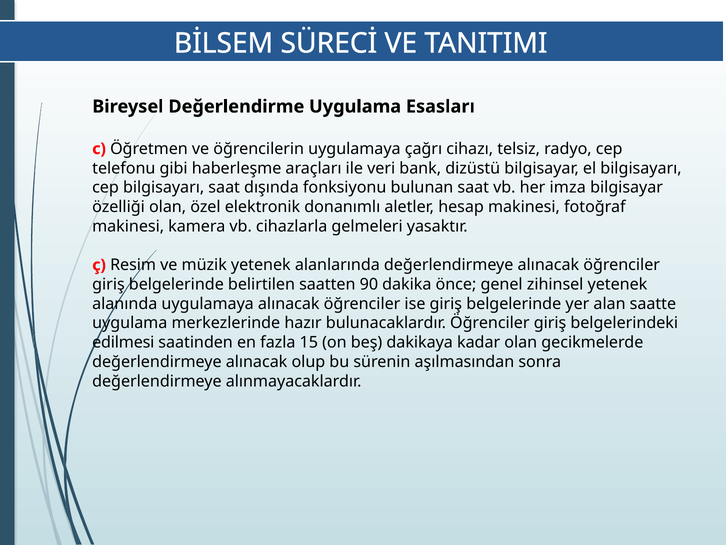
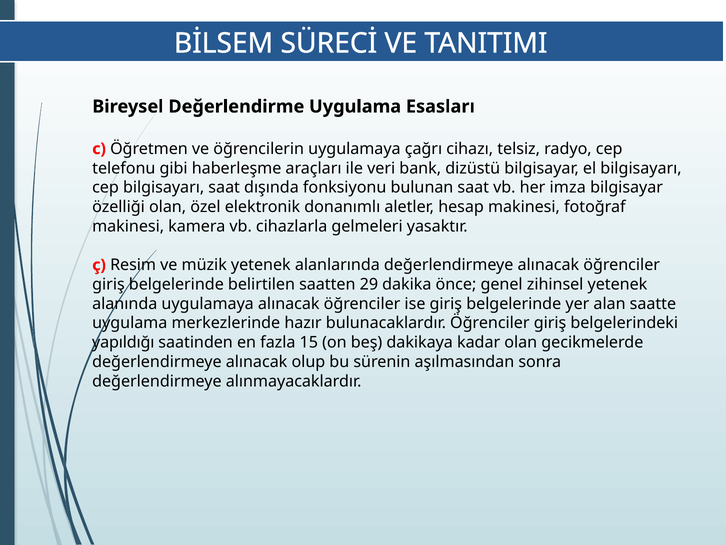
90: 90 -> 29
edilmesi: edilmesi -> yapıldığı
